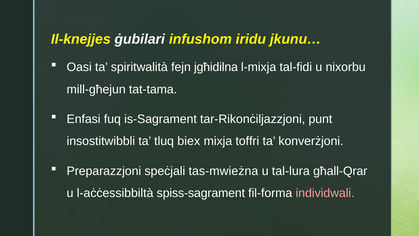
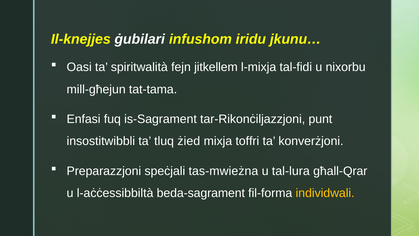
jgħidilna: jgħidilna -> jitkellem
biex: biex -> żied
spiss-sagrament: spiss-sagrament -> beda-sagrament
individwali colour: pink -> yellow
